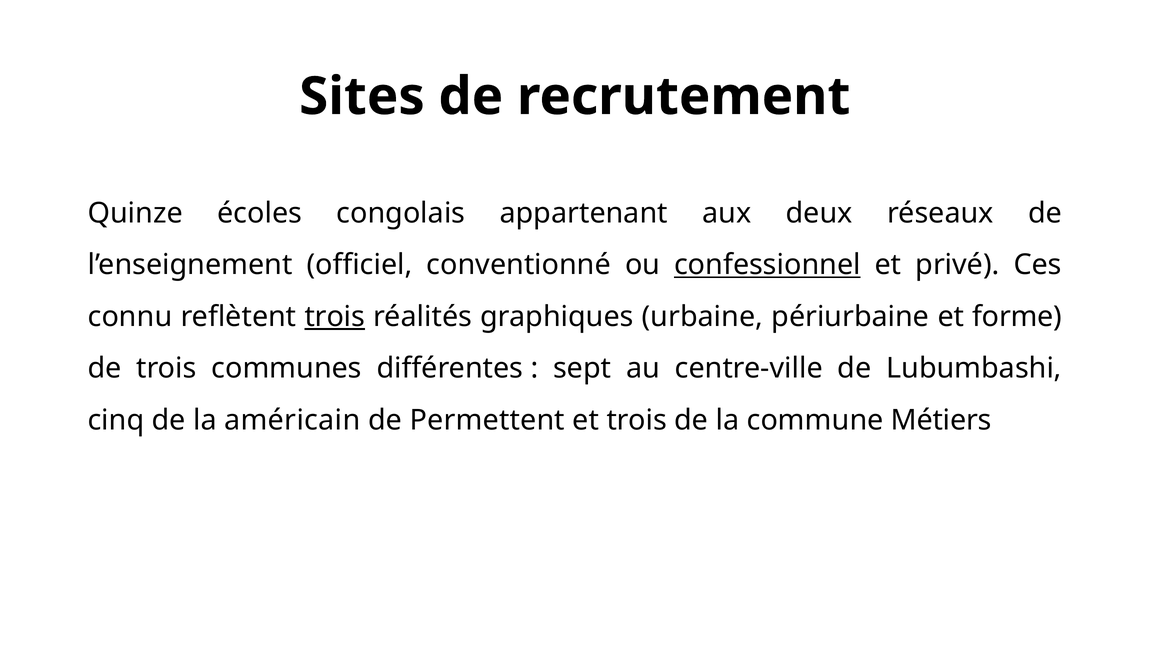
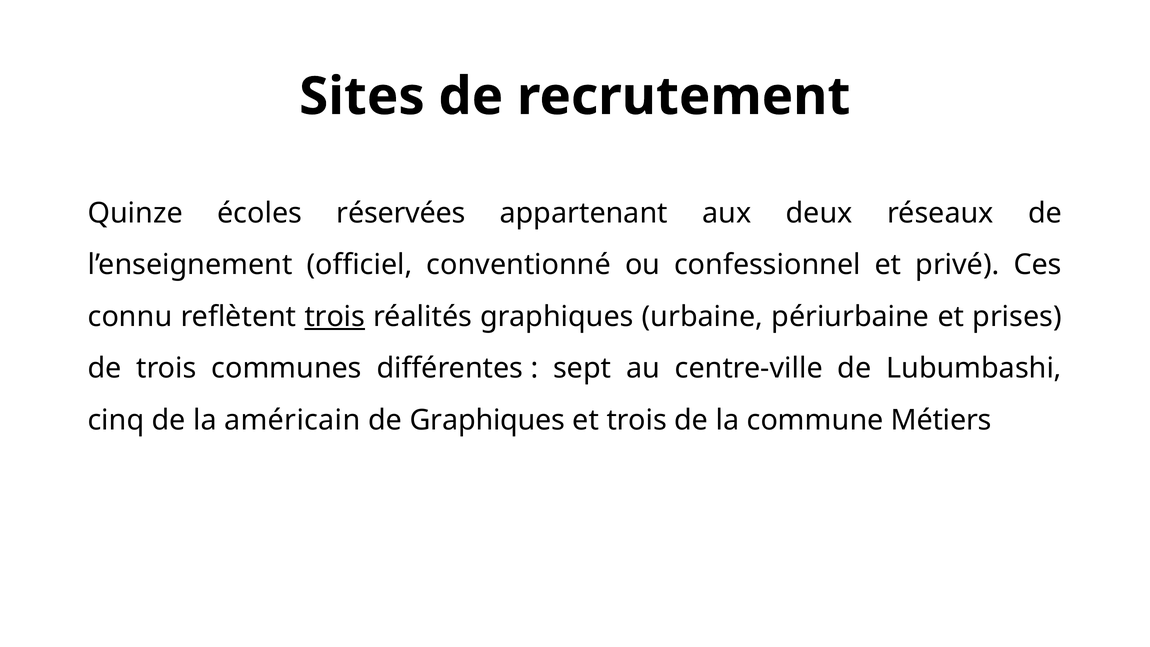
congolais: congolais -> réservées
confessionnel underline: present -> none
forme: forme -> prises
de Permettent: Permettent -> Graphiques
